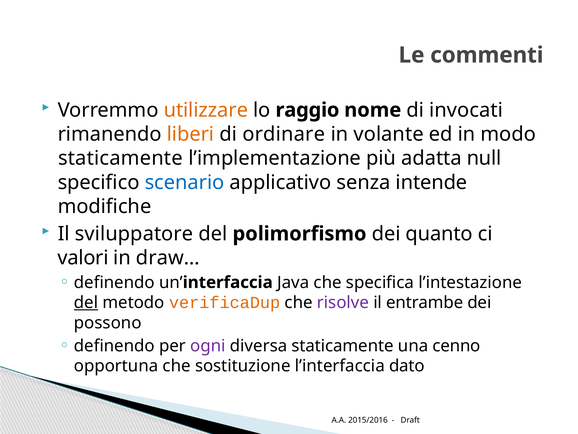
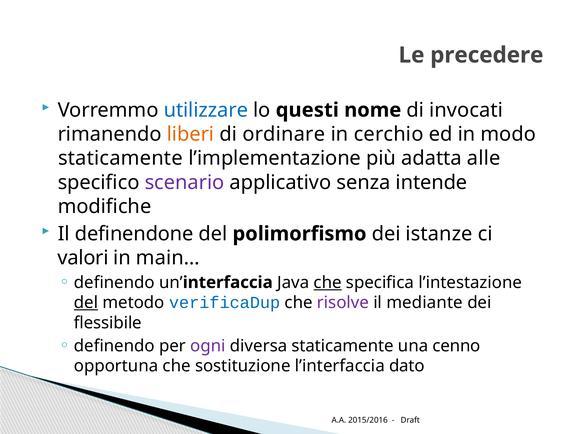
commenti: commenti -> precedere
utilizzare colour: orange -> blue
raggio: raggio -> questi
volante: volante -> cerchio
null: null -> alle
scenario colour: blue -> purple
sviluppatore: sviluppatore -> definendone
quanto: quanto -> istanze
draw…: draw… -> main…
che at (328, 282) underline: none -> present
verificaDup colour: orange -> blue
entrambe: entrambe -> mediante
possono: possono -> flessibile
